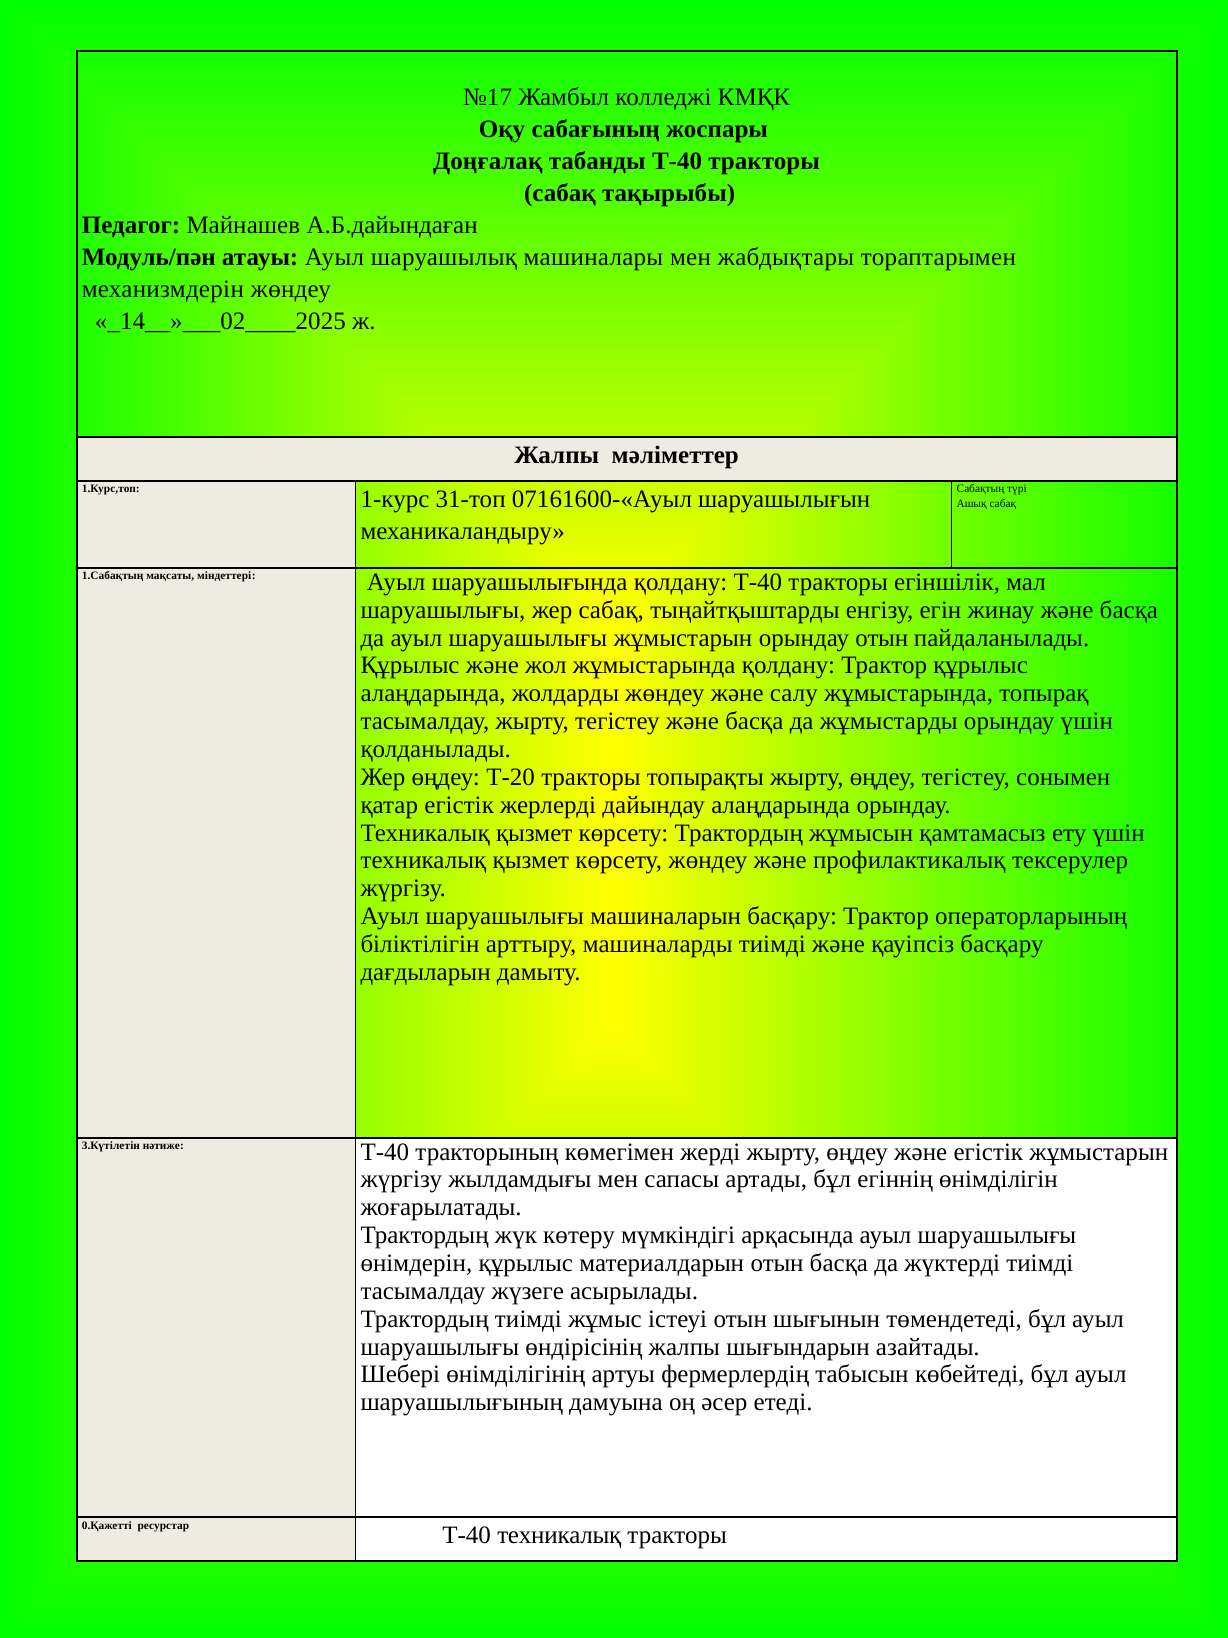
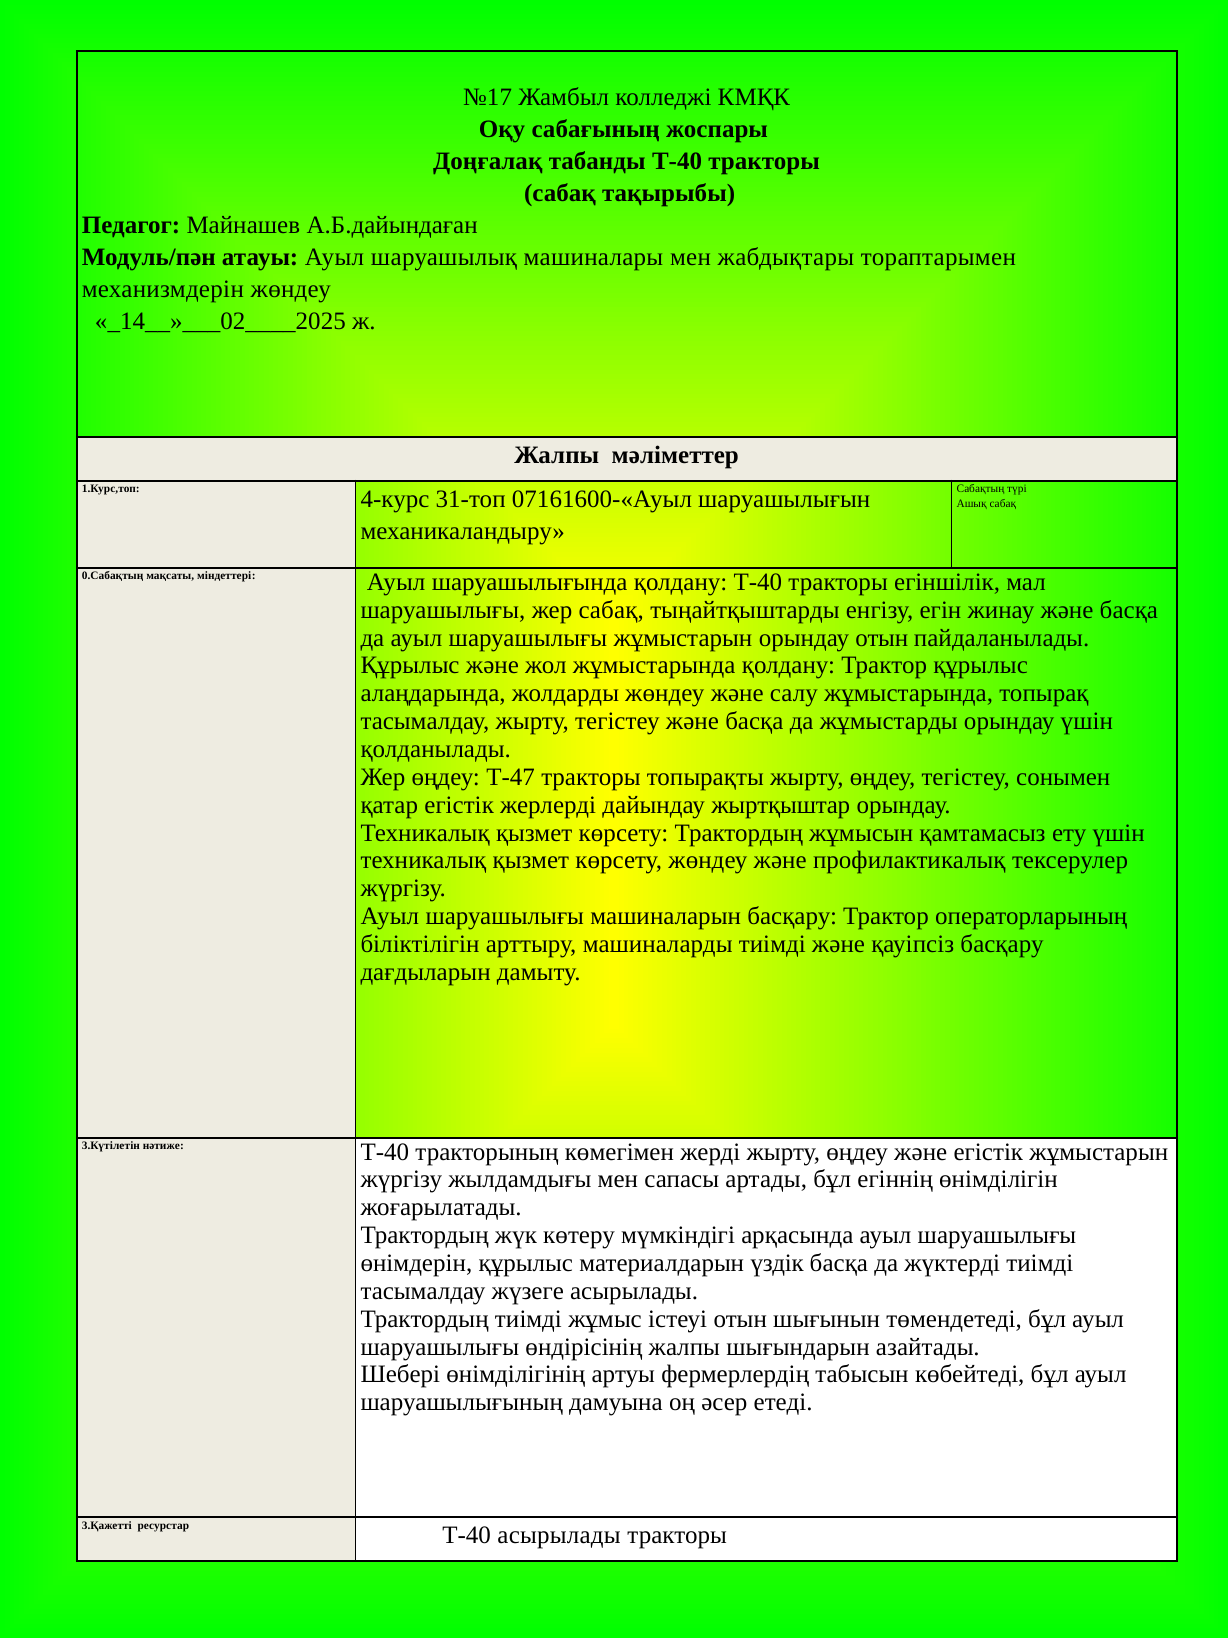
1-курс: 1-курс -> 4-курс
1.Сабақтың: 1.Сабақтың -> 0.Сабақтың
Т-20: Т-20 -> Т-47
дайындау алаңдарында: алаңдарында -> жыртқыштар
материалдарын отын: отын -> үздік
0.Қажетті: 0.Қажетті -> 3.Қажетті
Т-40 техникалық: техникалық -> асырылады
